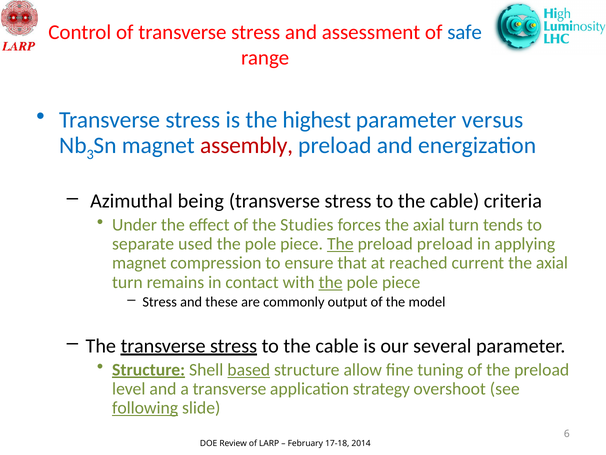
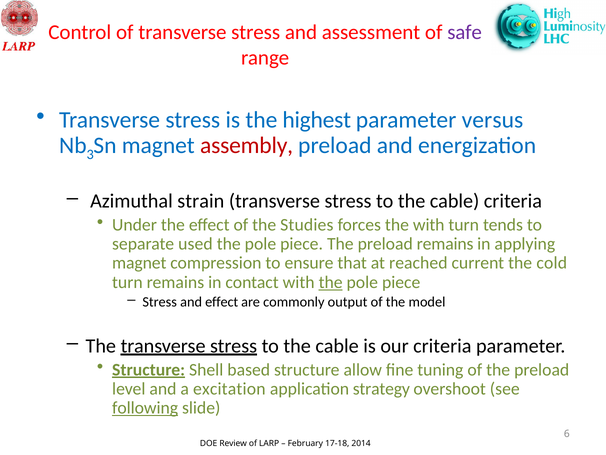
safe colour: blue -> purple
being: being -> strain
forces the axial: axial -> with
The at (340, 244) underline: present -> none
preload preload: preload -> remains
current the axial: axial -> cold
and these: these -> effect
our several: several -> criteria
based underline: present -> none
a transverse: transverse -> excitation
